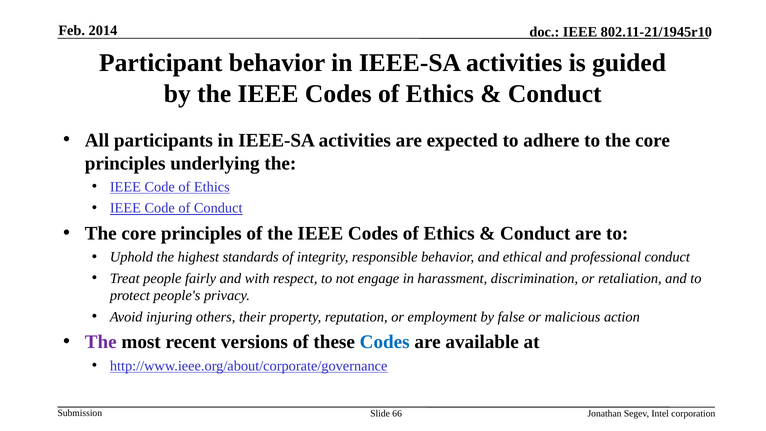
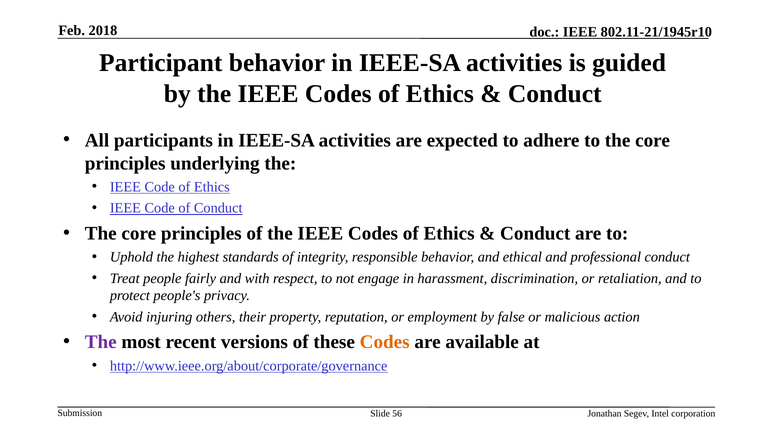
2014: 2014 -> 2018
Codes at (385, 342) colour: blue -> orange
66: 66 -> 56
